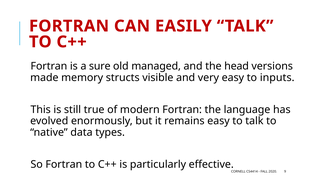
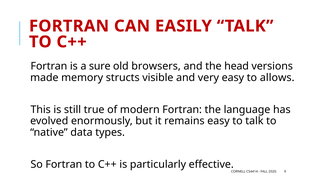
managed: managed -> browsers
inputs: inputs -> allows
